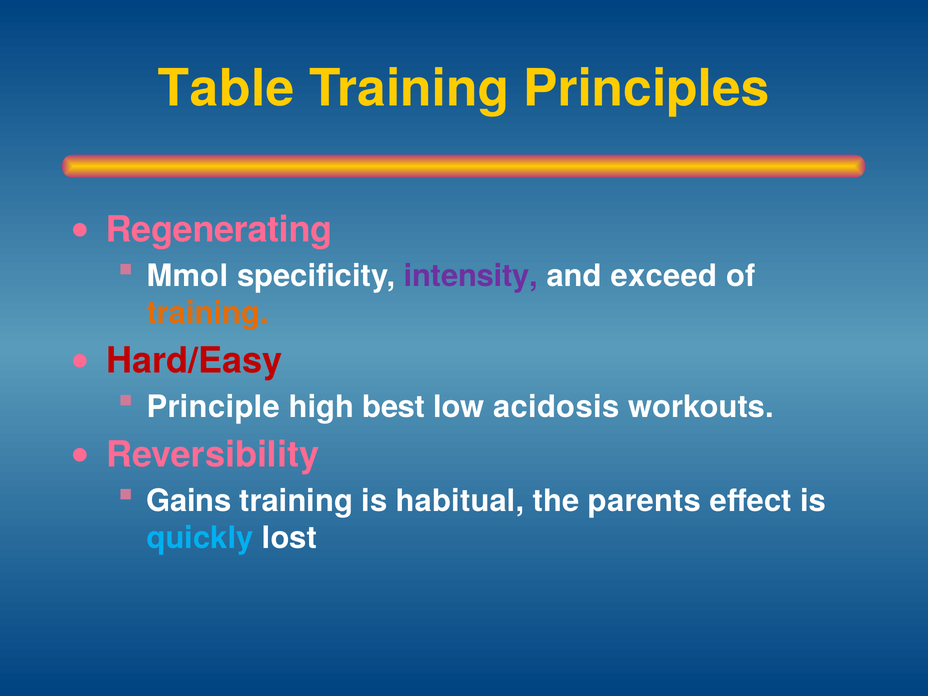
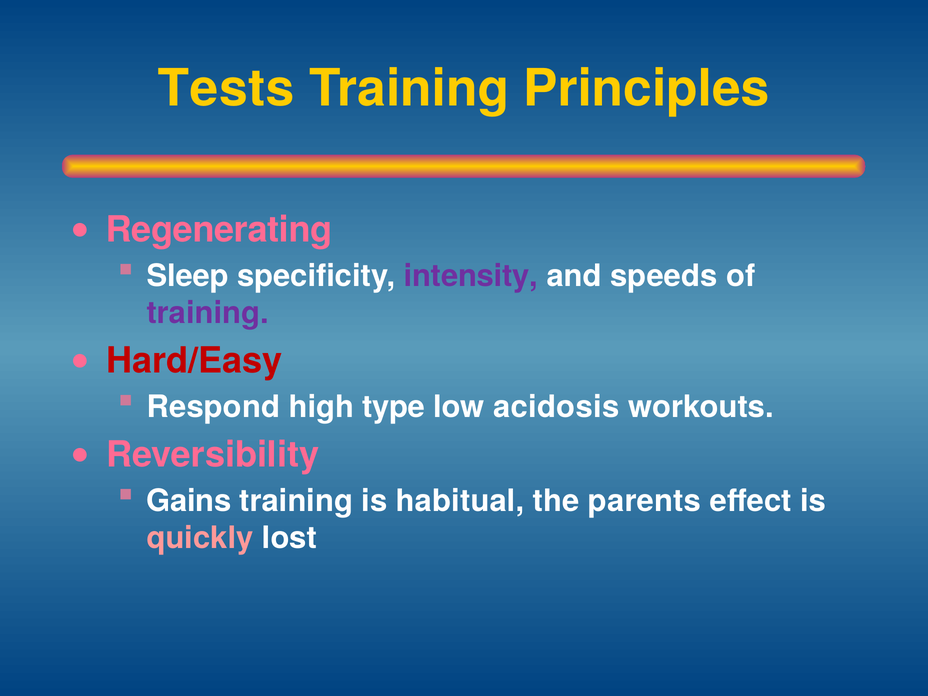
Table: Table -> Tests
Mmol: Mmol -> Sleep
exceed: exceed -> speeds
training at (208, 313) colour: orange -> purple
Principle: Principle -> Respond
best: best -> type
quickly colour: light blue -> pink
